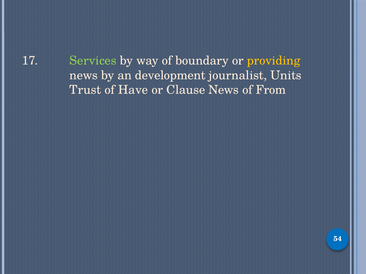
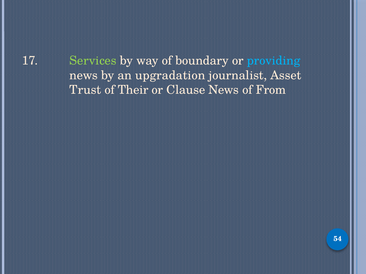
providing colour: yellow -> light blue
development: development -> upgradation
Units: Units -> Asset
Have: Have -> Their
